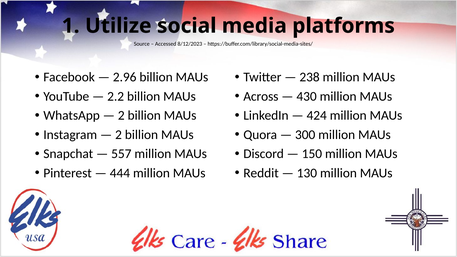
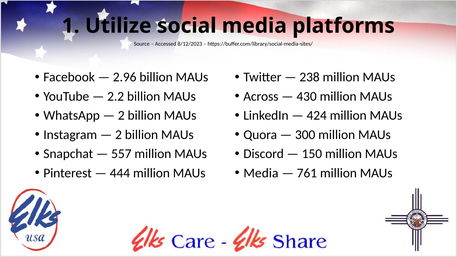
Reddit at (261, 173): Reddit -> Media
130: 130 -> 761
